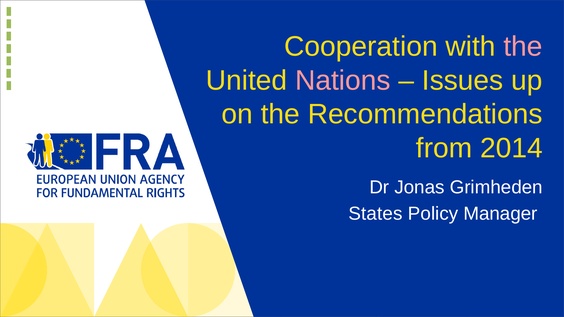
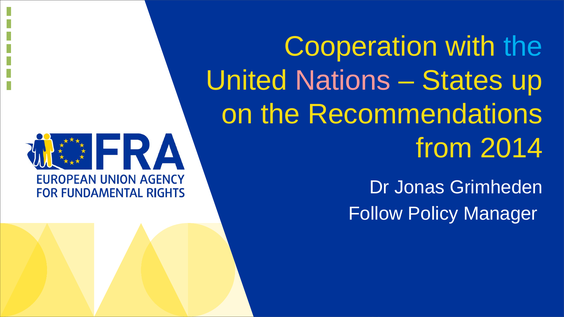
the at (523, 47) colour: pink -> light blue
Issues: Issues -> States
States: States -> Follow
